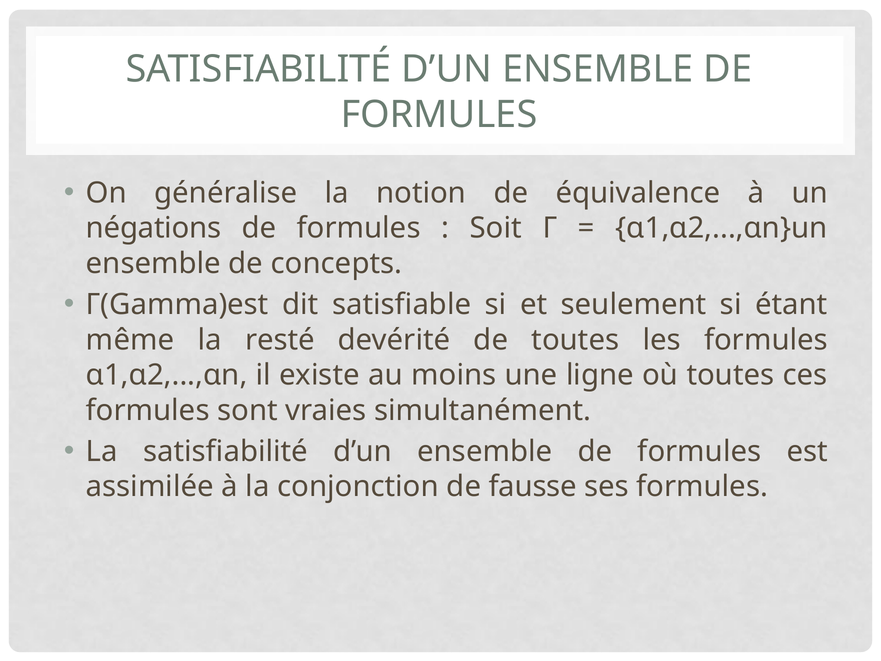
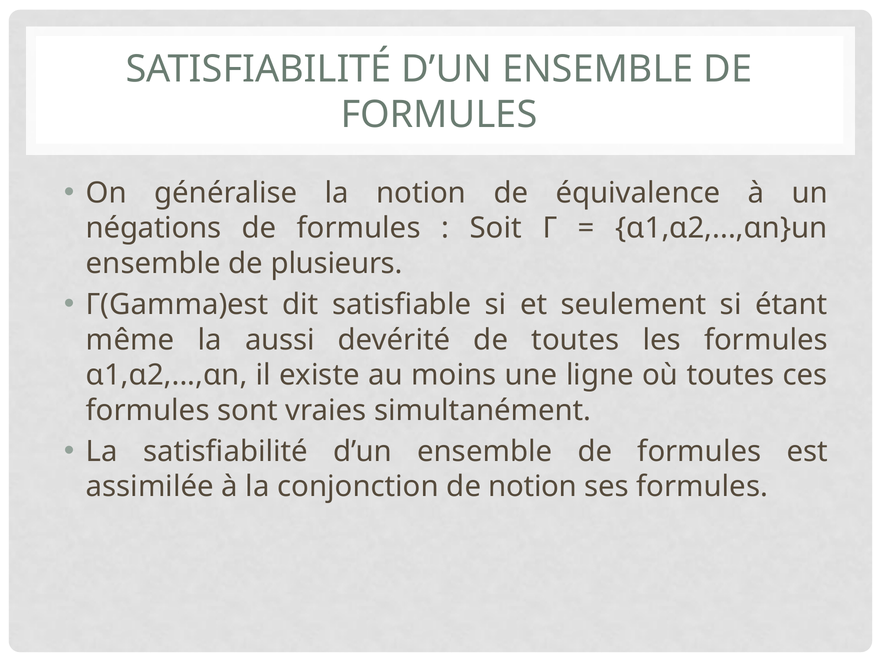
concepts: concepts -> plusieurs
resté: resté -> aussi
de fausse: fausse -> notion
